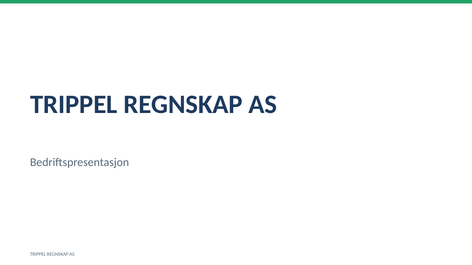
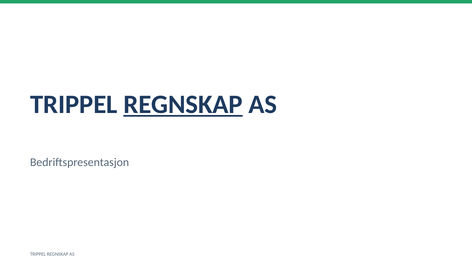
REGNSKAP at (183, 105) underline: none -> present
